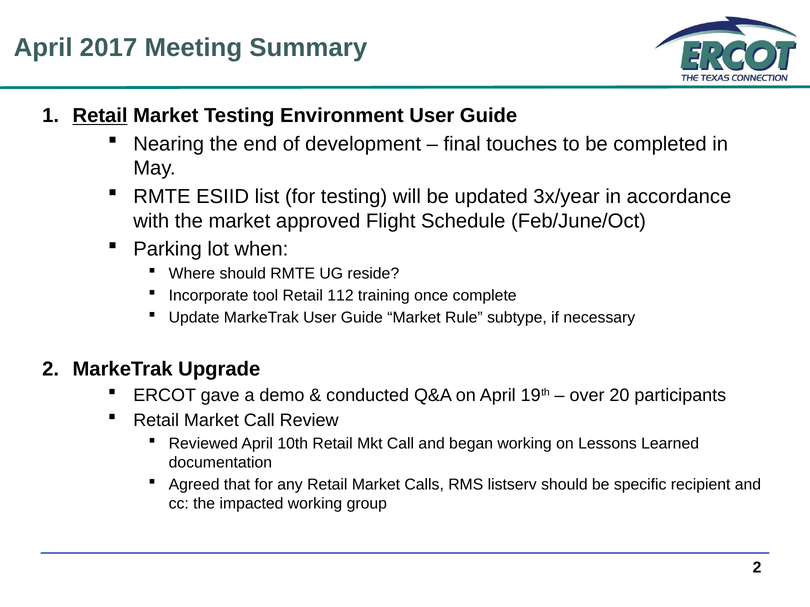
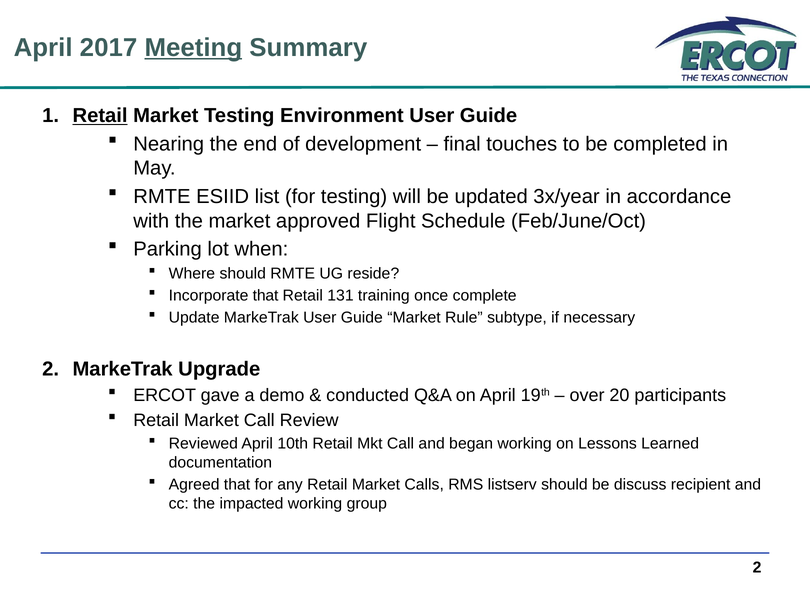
Meeting underline: none -> present
Incorporate tool: tool -> that
112: 112 -> 131
specific: specific -> discuss
